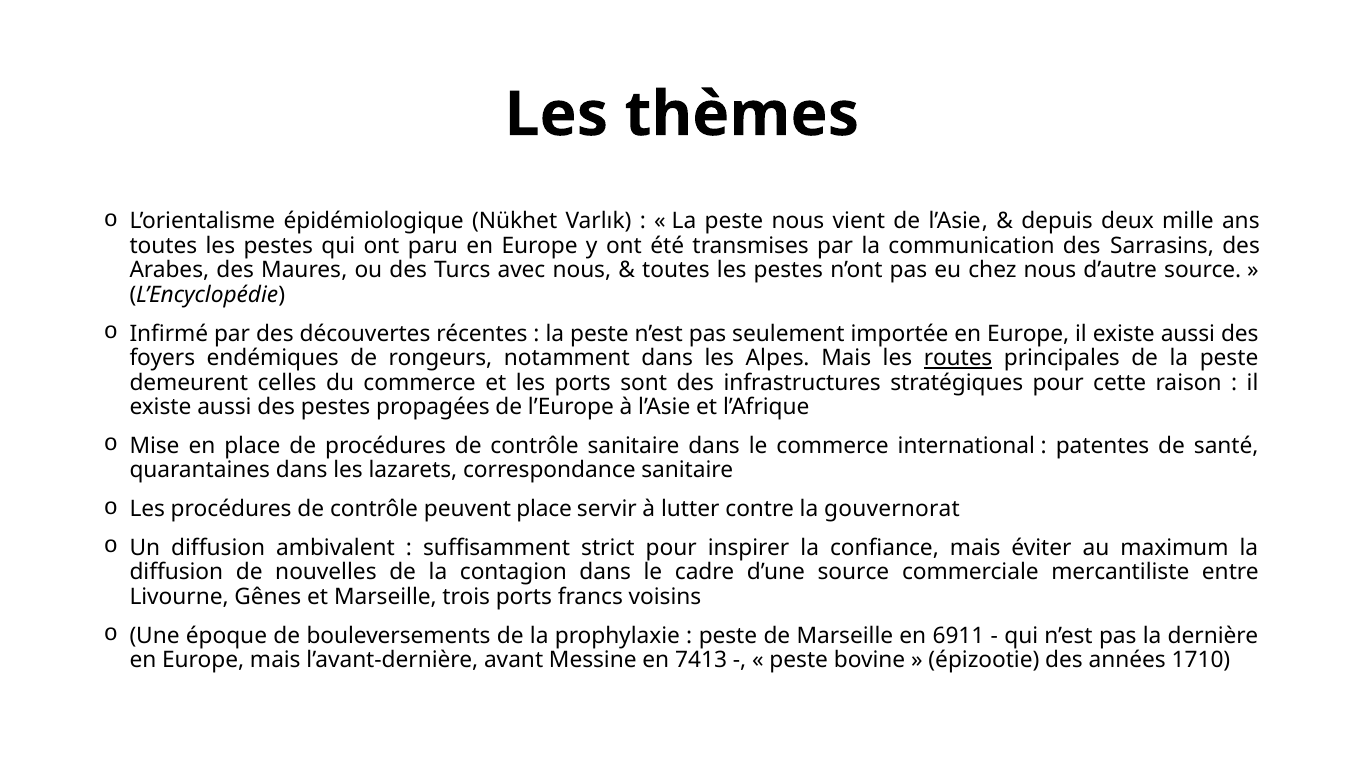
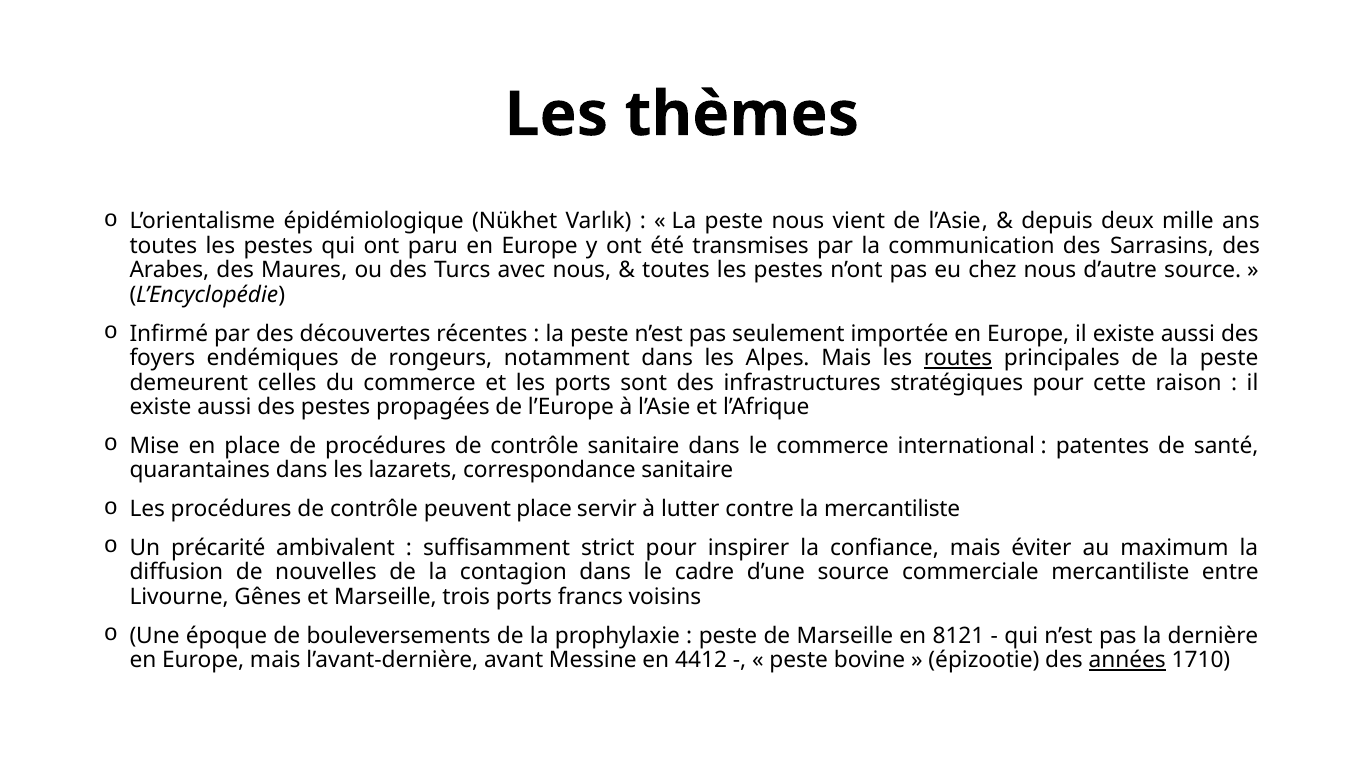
la gouvernorat: gouvernorat -> mercantiliste
Un diffusion: diffusion -> précarité
6911: 6911 -> 8121
7413: 7413 -> 4412
années underline: none -> present
